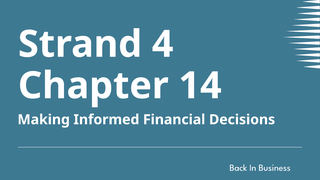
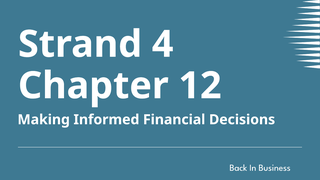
14: 14 -> 12
